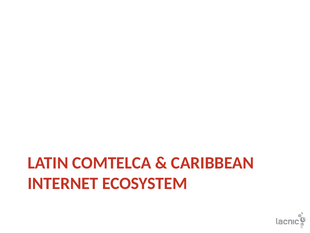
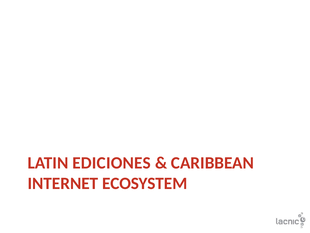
COMTELCA: COMTELCA -> EDICIONES
